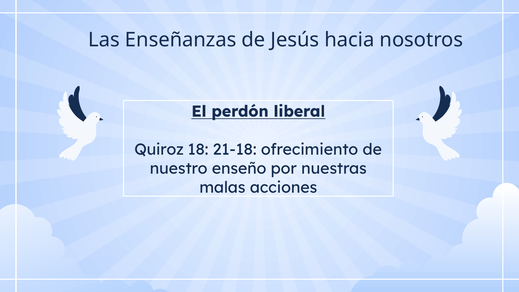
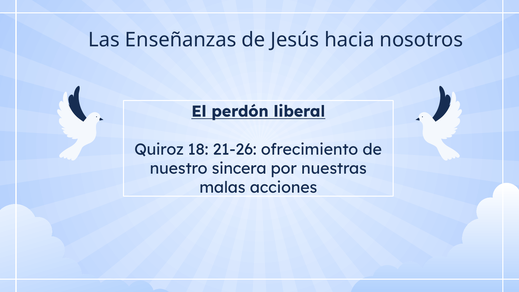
21-18: 21-18 -> 21-26
enseño: enseño -> sincera
